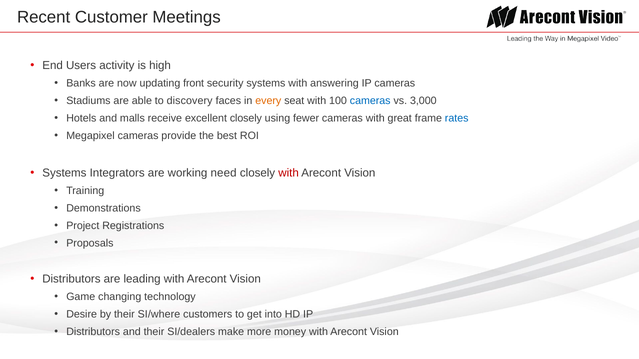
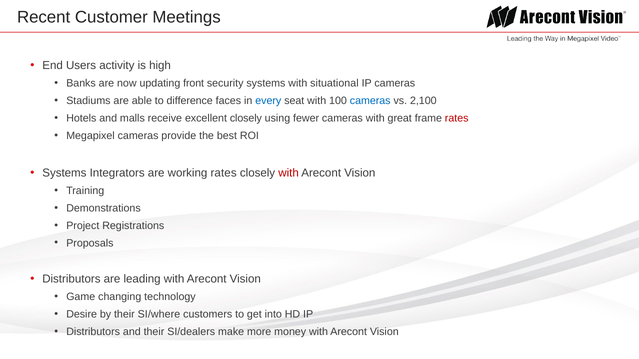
answering: answering -> situational
discovery: discovery -> difference
every colour: orange -> blue
3,000: 3,000 -> 2,100
rates at (457, 118) colour: blue -> red
working need: need -> rates
